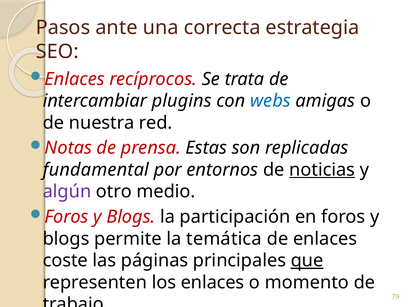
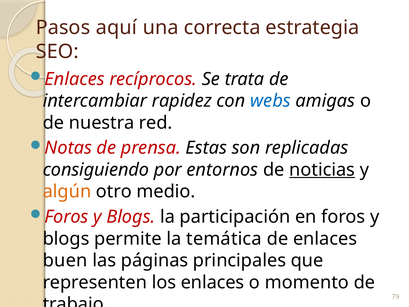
ante: ante -> aquí
plugins: plugins -> rapidez
fundamental: fundamental -> consiguiendo
algún colour: purple -> orange
coste: coste -> buen
que underline: present -> none
